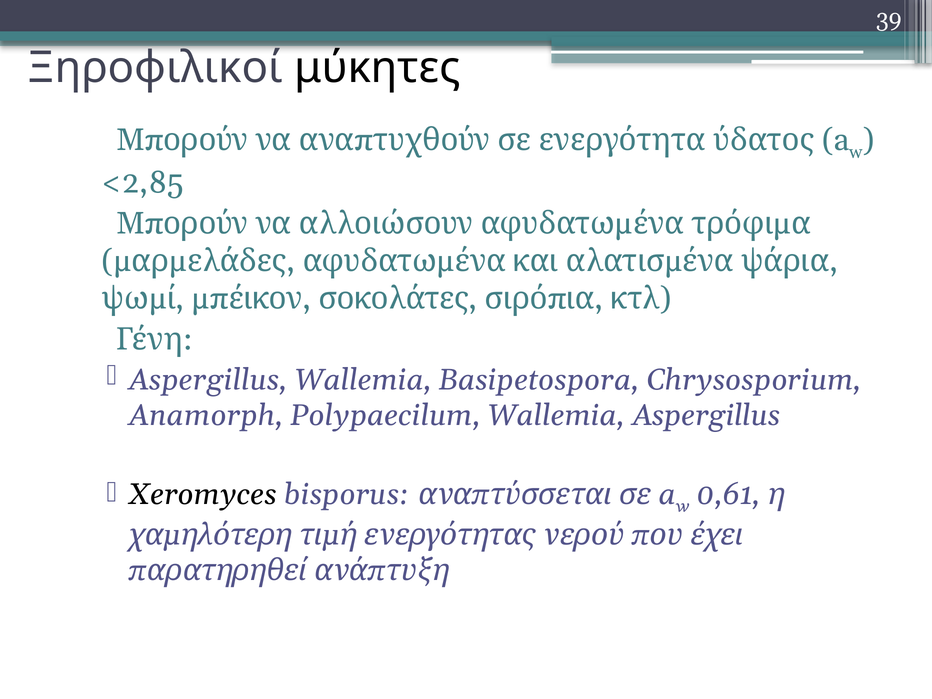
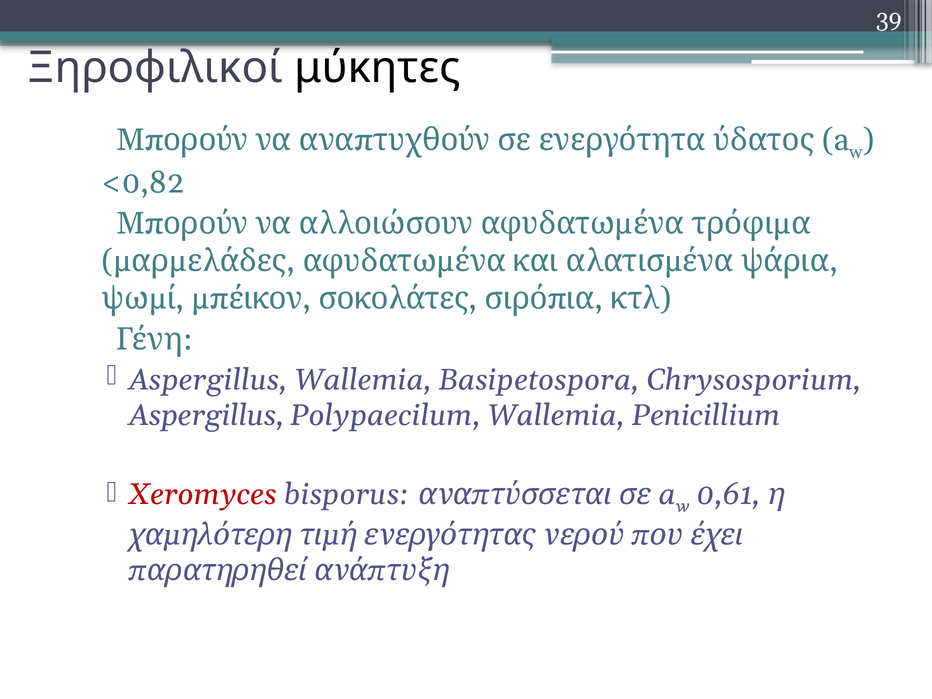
<2,85: <2,85 -> <0,82
Anamorph at (206, 415): Anamorph -> Aspergillus
Wallemia Aspergillus: Aspergillus -> Penicillium
Xeromyces colour: black -> red
